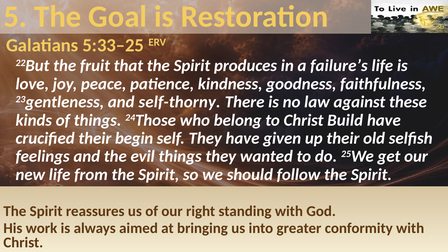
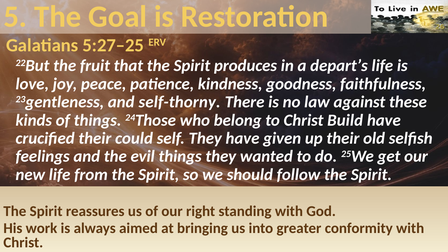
5:33–25: 5:33–25 -> 5:27–25
failure’s: failure’s -> depart’s
begin: begin -> could
